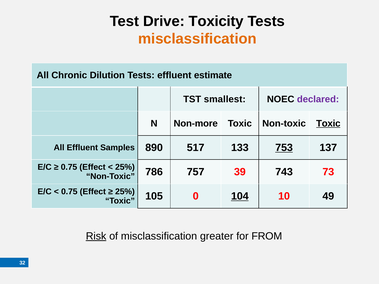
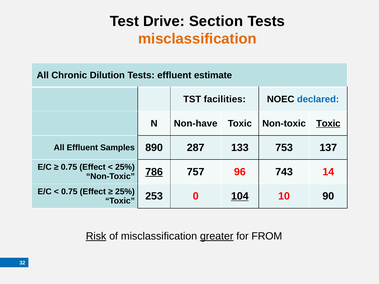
Toxicity: Toxicity -> Section
smallest: smallest -> facilities
declared colour: purple -> blue
Non-more: Non-more -> Non-have
517: 517 -> 287
753 underline: present -> none
786 underline: none -> present
39: 39 -> 96
73: 73 -> 14
105: 105 -> 253
49: 49 -> 90
greater underline: none -> present
